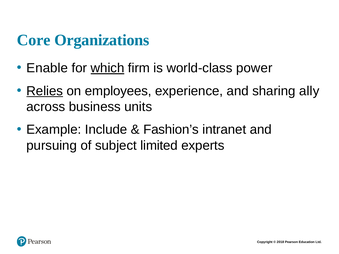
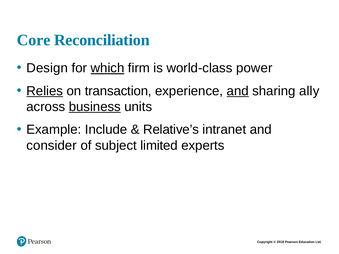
Organizations: Organizations -> Reconciliation
Enable: Enable -> Design
employees: employees -> transaction
and at (238, 91) underline: none -> present
business underline: none -> present
Fashion’s: Fashion’s -> Relative’s
pursuing: pursuing -> consider
